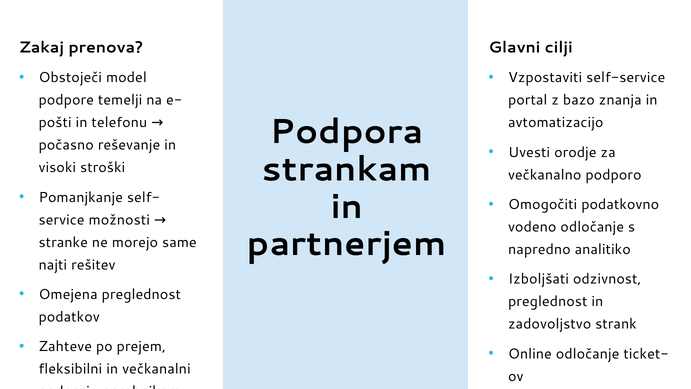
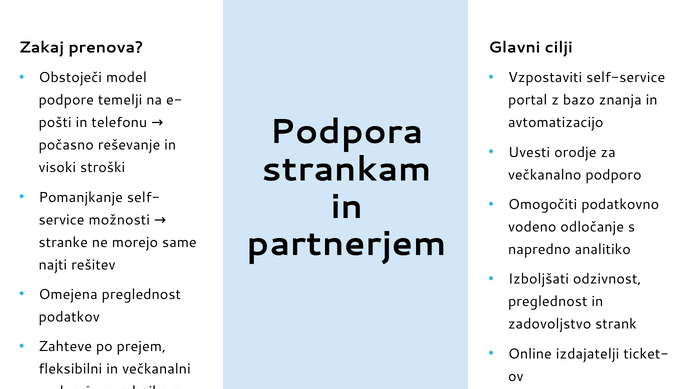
Online odločanje: odločanje -> izdajatelji
